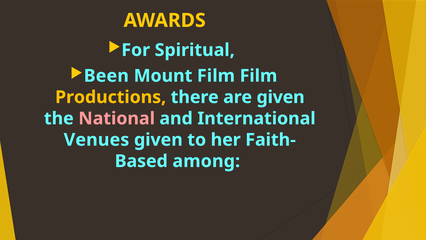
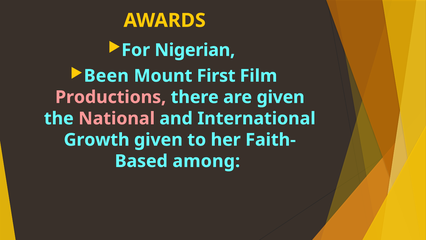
Spiritual: Spiritual -> Nigerian
Mount Film: Film -> First
Productions colour: yellow -> pink
Venues: Venues -> Growth
